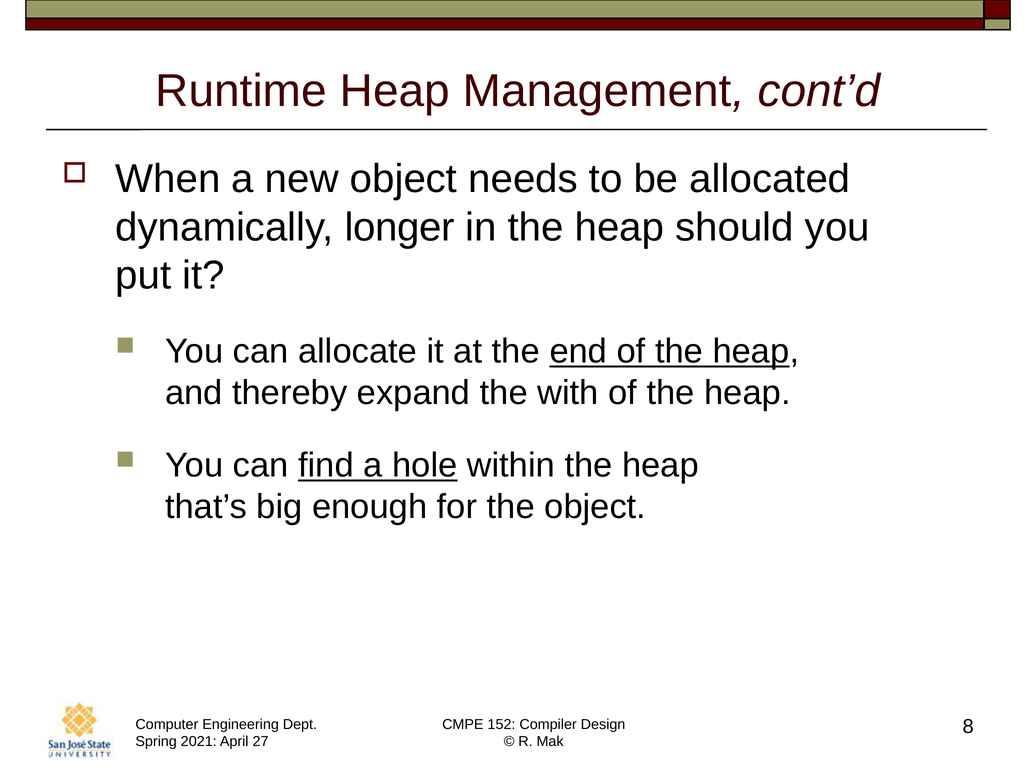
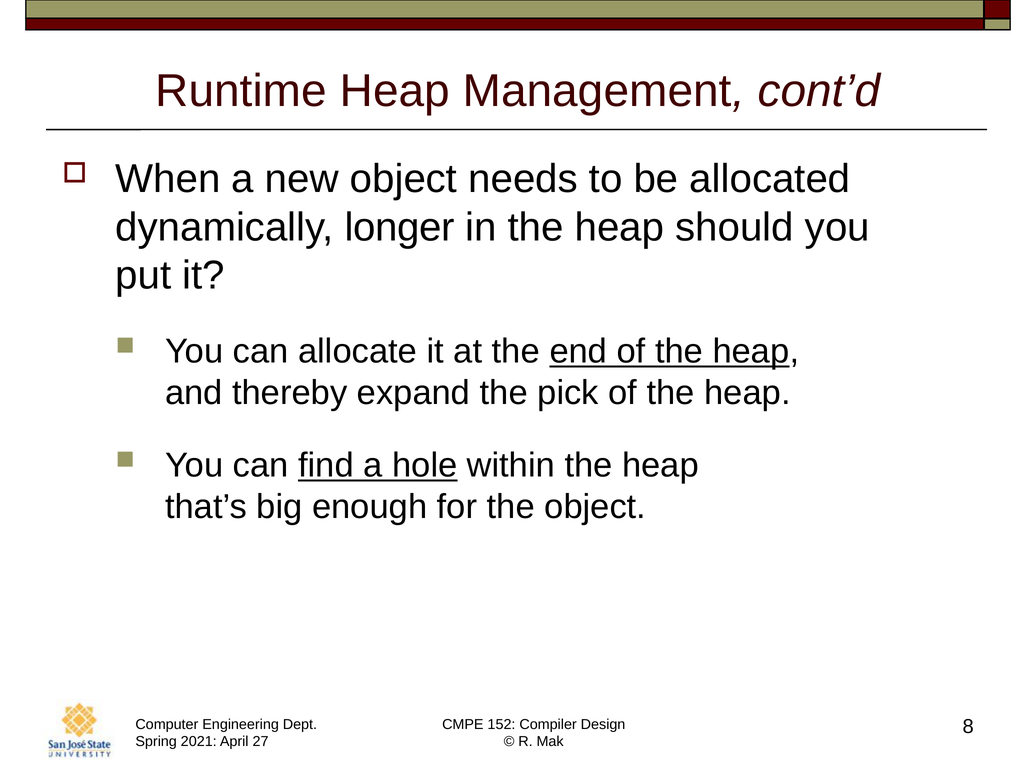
with: with -> pick
